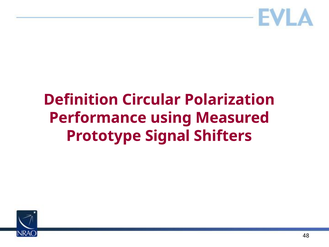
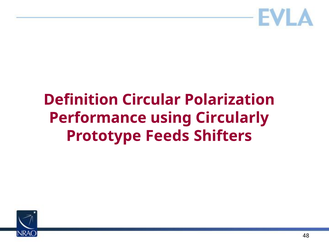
Measured: Measured -> Circularly
Signal: Signal -> Feeds
